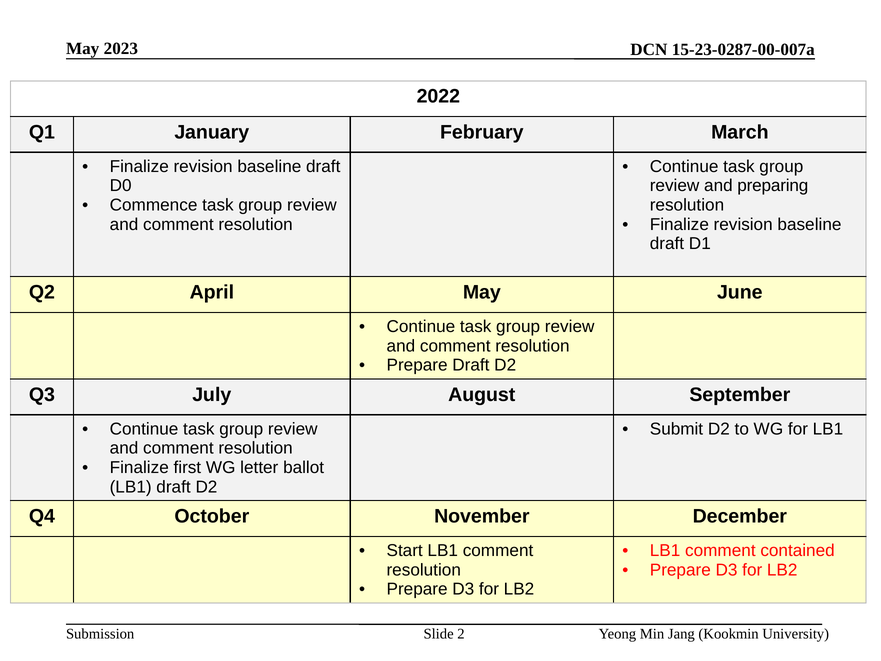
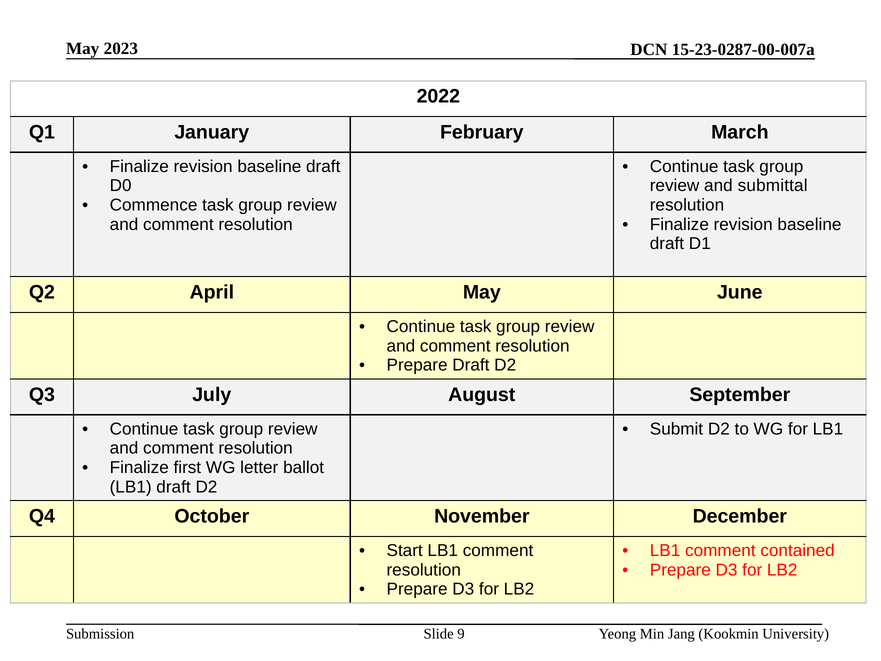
preparing: preparing -> submittal
2: 2 -> 9
